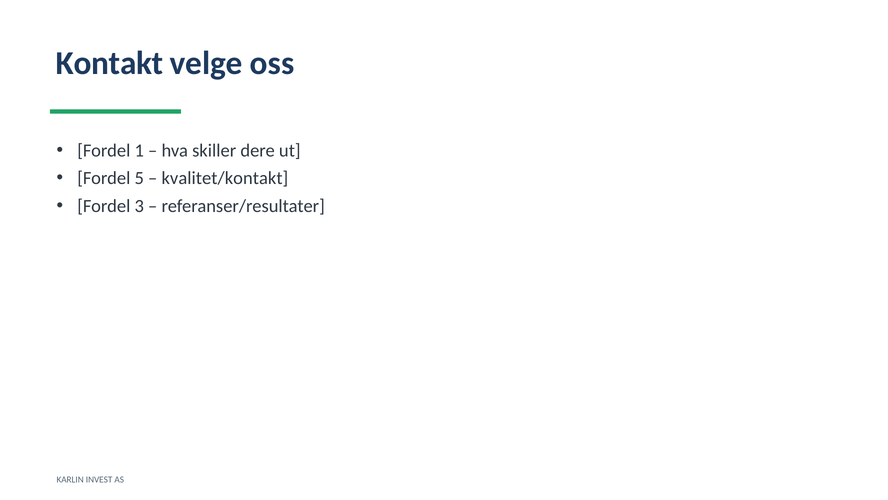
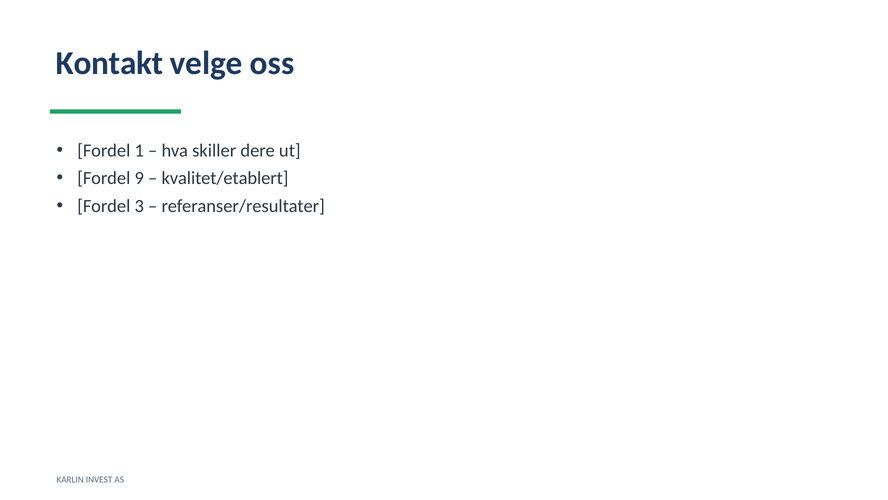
5: 5 -> 9
kvalitet/kontakt: kvalitet/kontakt -> kvalitet/etablert
